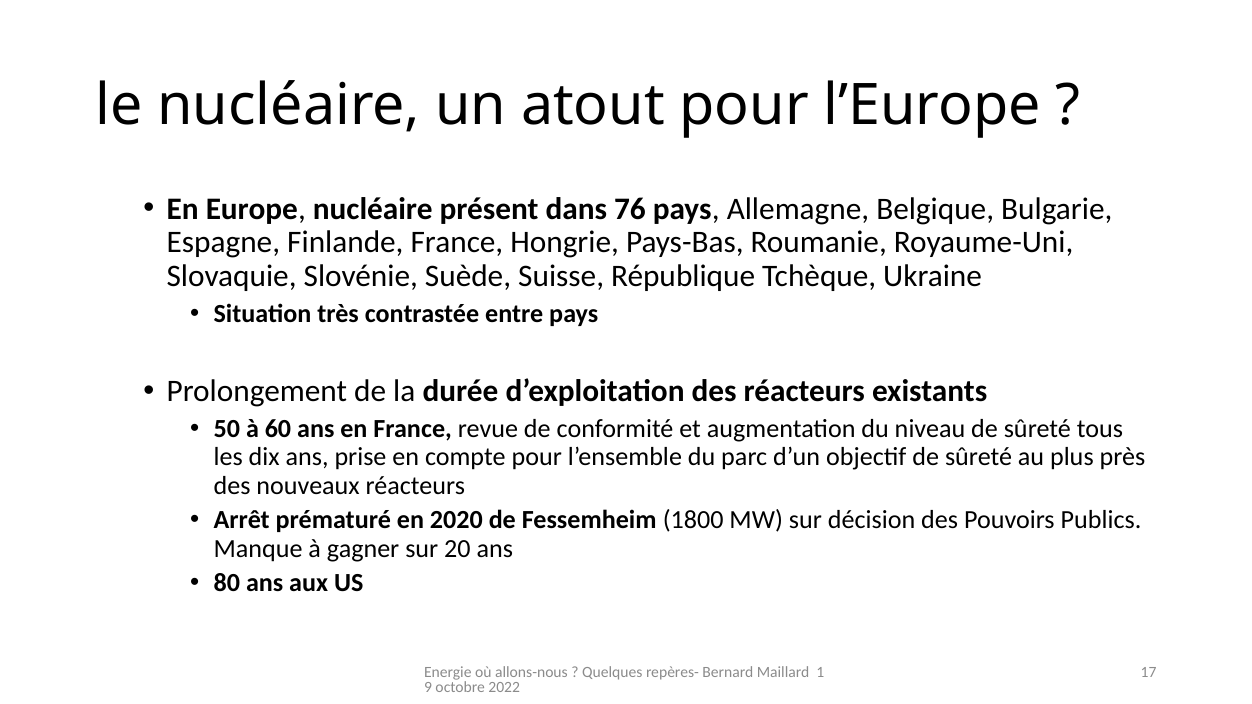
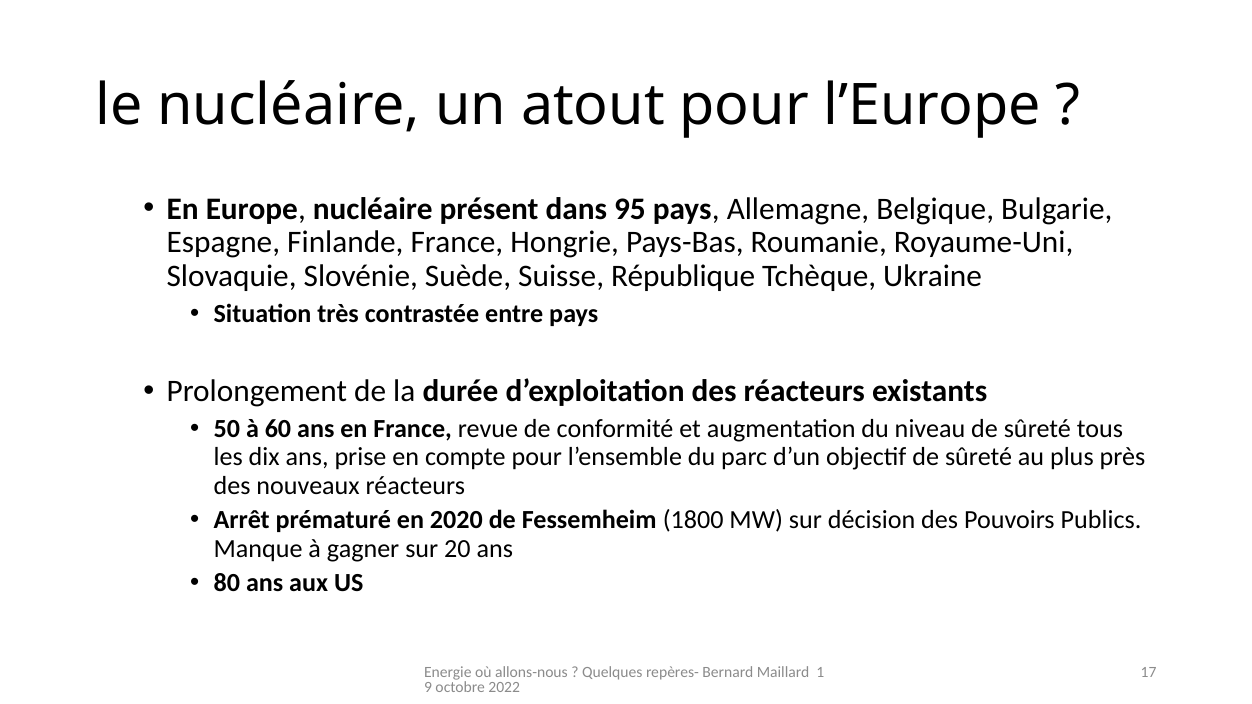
76: 76 -> 95
